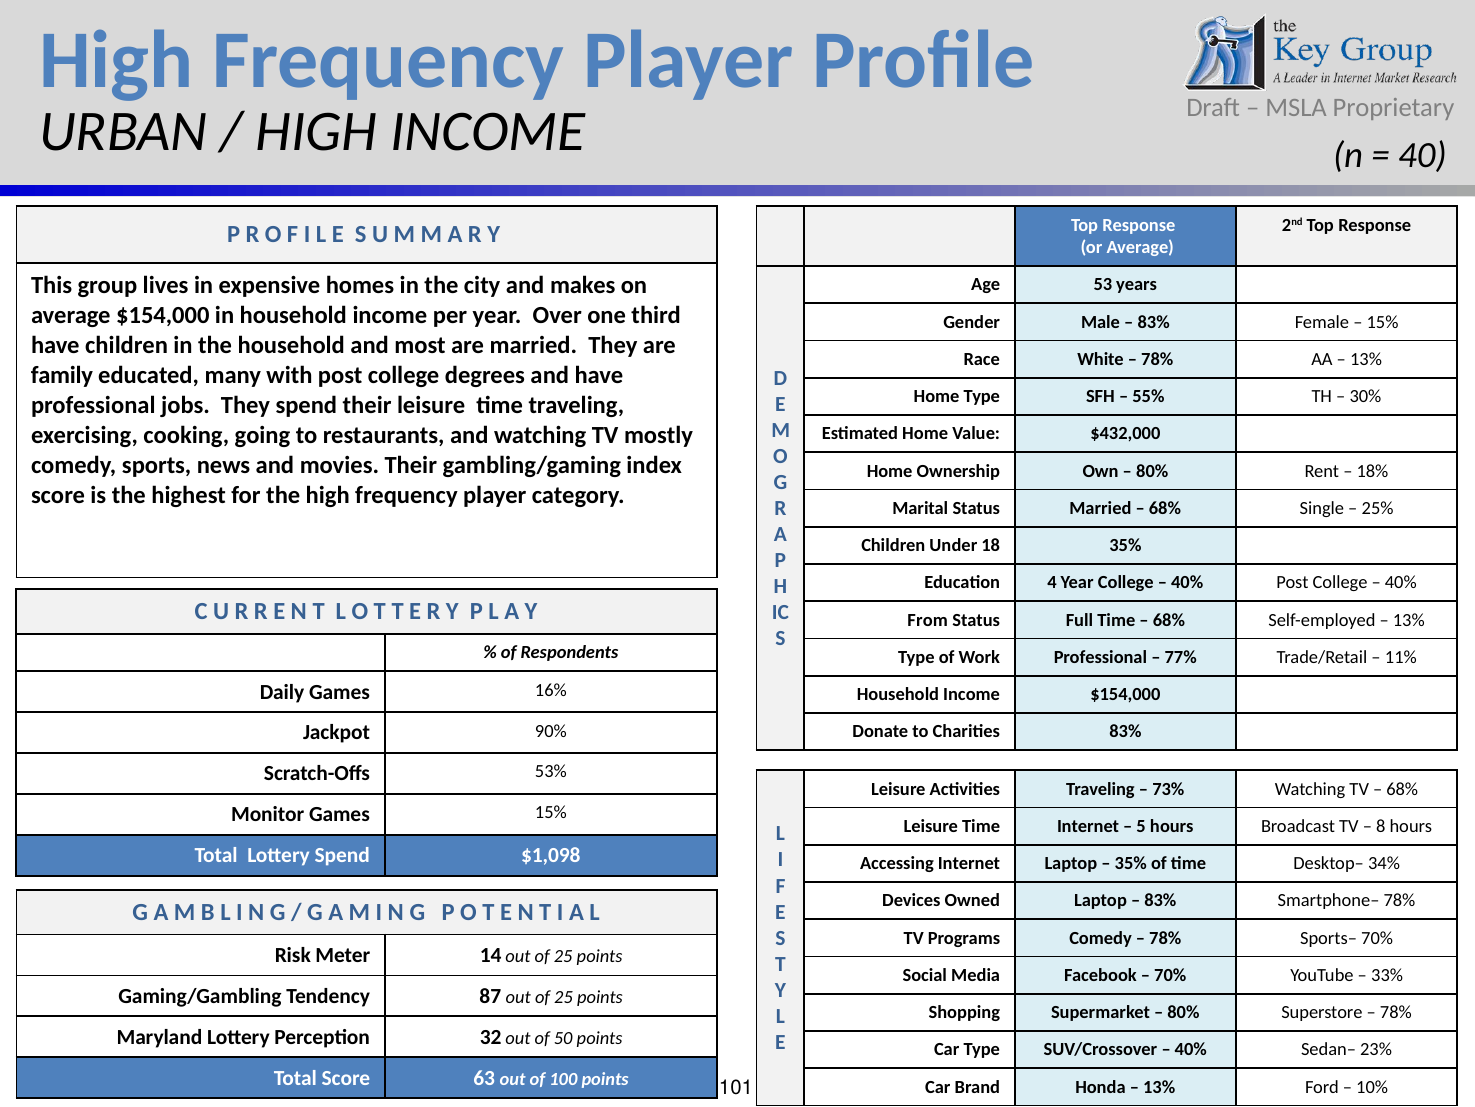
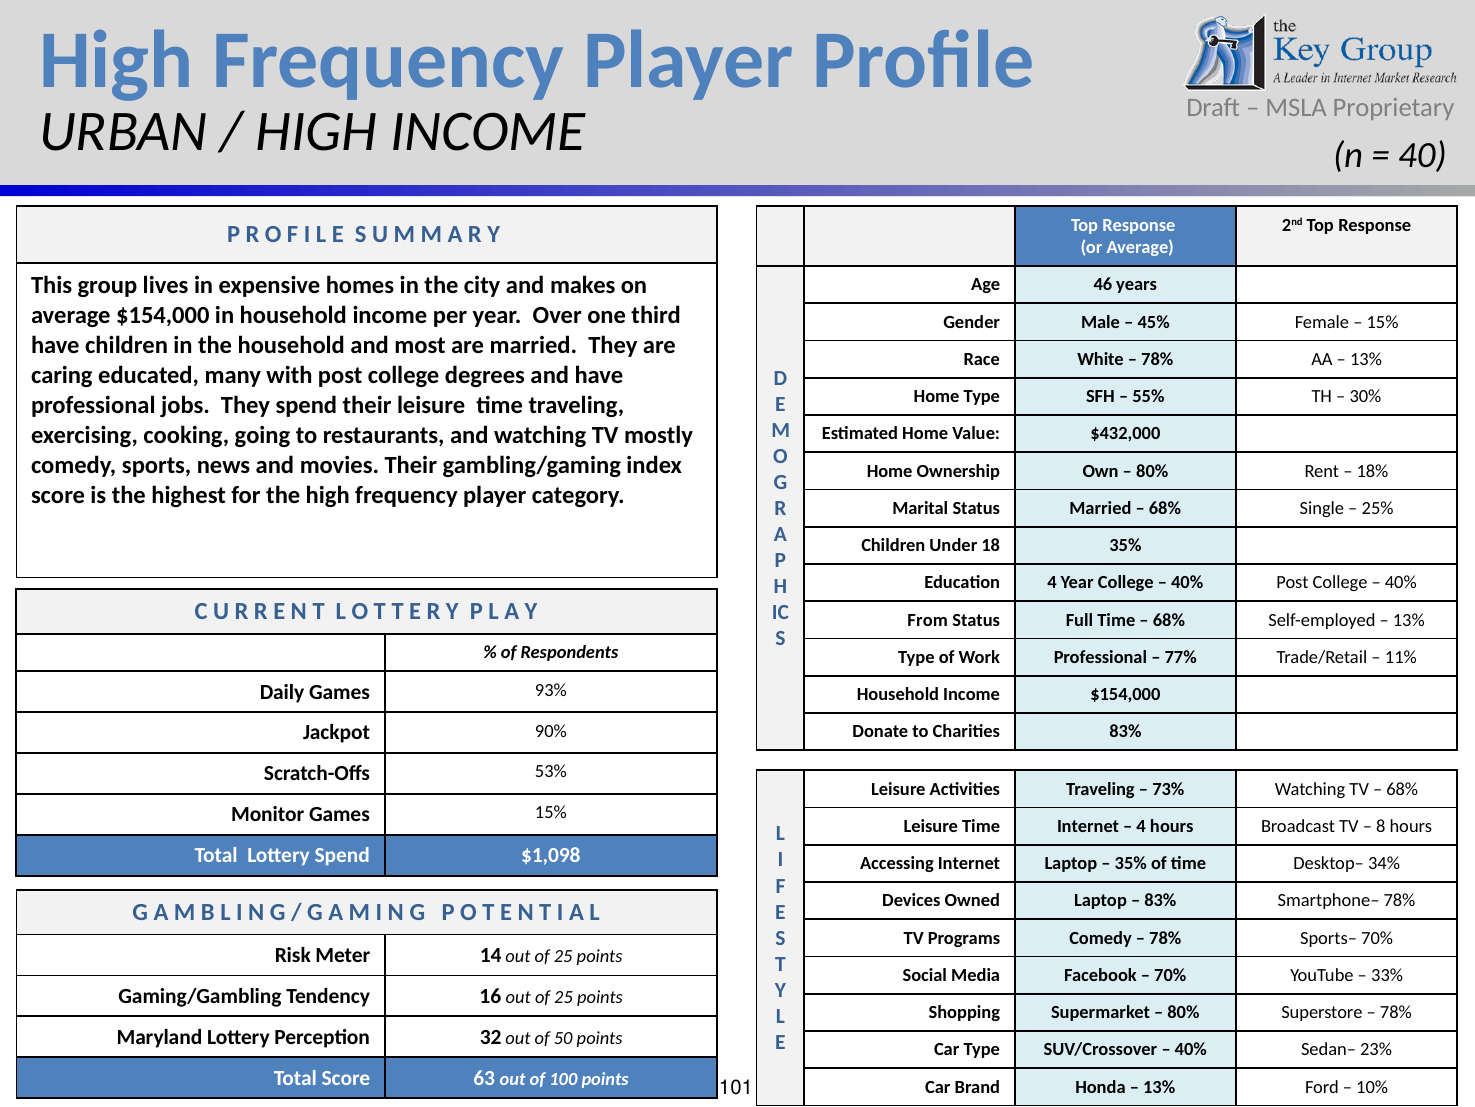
53: 53 -> 46
83% at (1154, 322): 83% -> 45%
family: family -> caring
16%: 16% -> 93%
5 at (1141, 826): 5 -> 4
87: 87 -> 16
